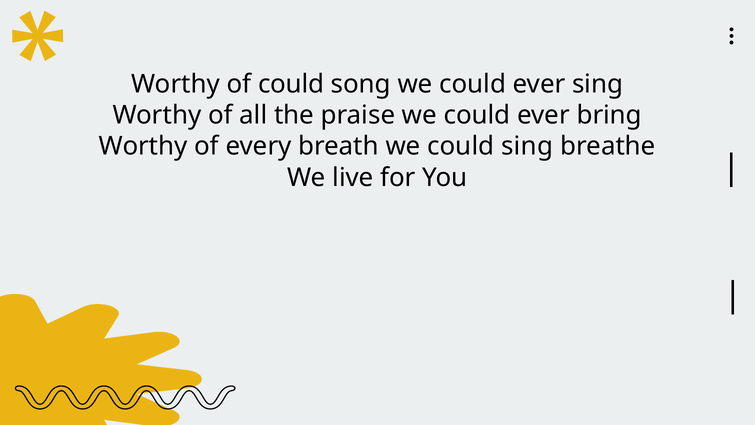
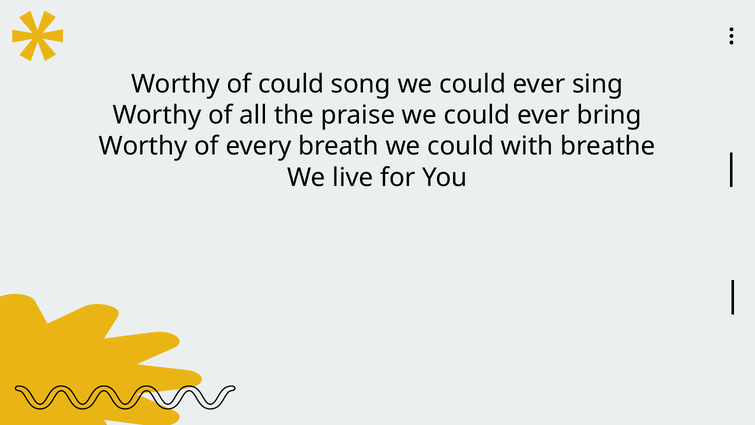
could sing: sing -> with
